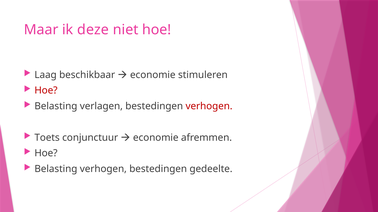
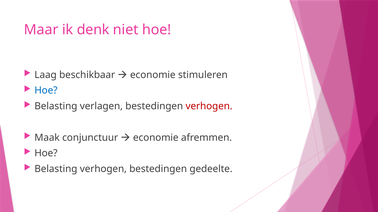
deze: deze -> denk
Hoe at (46, 91) colour: red -> blue
Toets: Toets -> Maak
